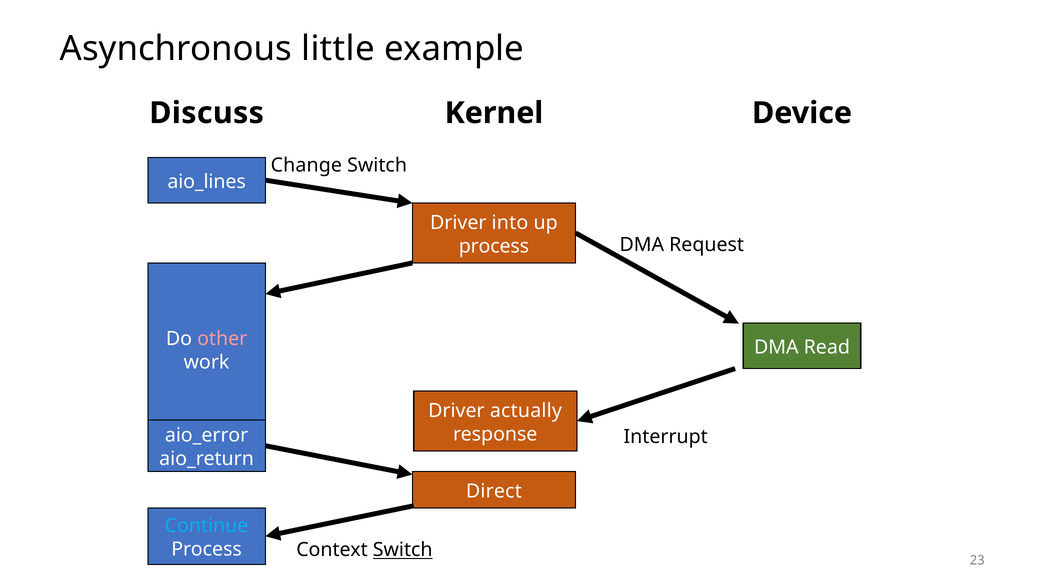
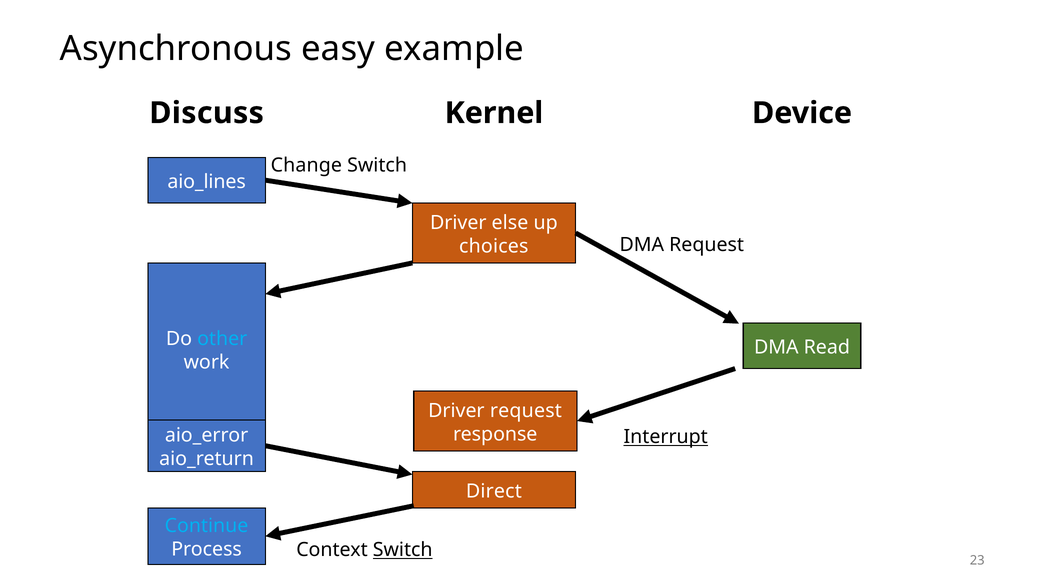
little: little -> easy
into: into -> else
process at (494, 246): process -> choices
other colour: pink -> light blue
Driver actually: actually -> request
Interrupt underline: none -> present
